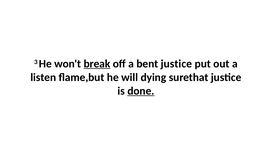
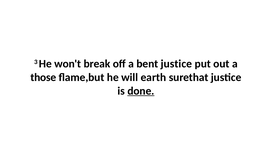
break underline: present -> none
listen: listen -> those
dying: dying -> earth
